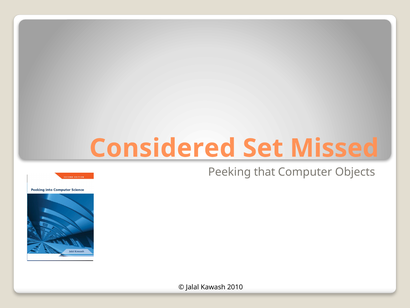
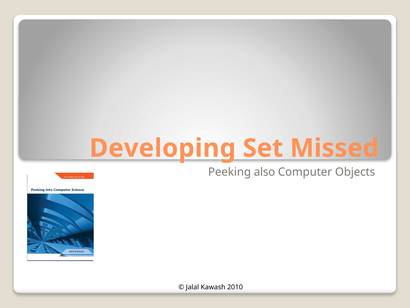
Considered: Considered -> Developing
that: that -> also
